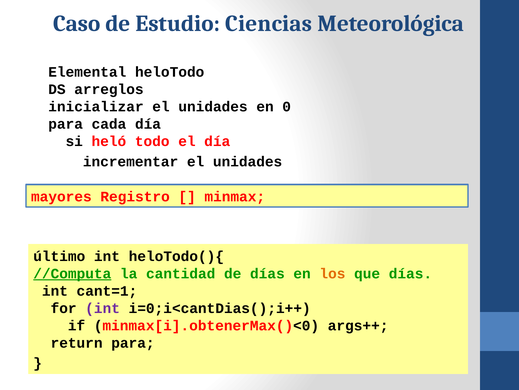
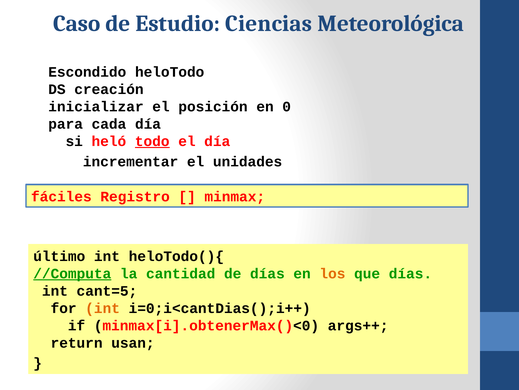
Elemental: Elemental -> Escondido
arreglos: arreglos -> creación
inicializar el unidades: unidades -> posición
todo underline: none -> present
mayores: mayores -> fáciles
cant=1: cant=1 -> cant=5
int at (103, 308) colour: purple -> orange
return para: para -> usan
